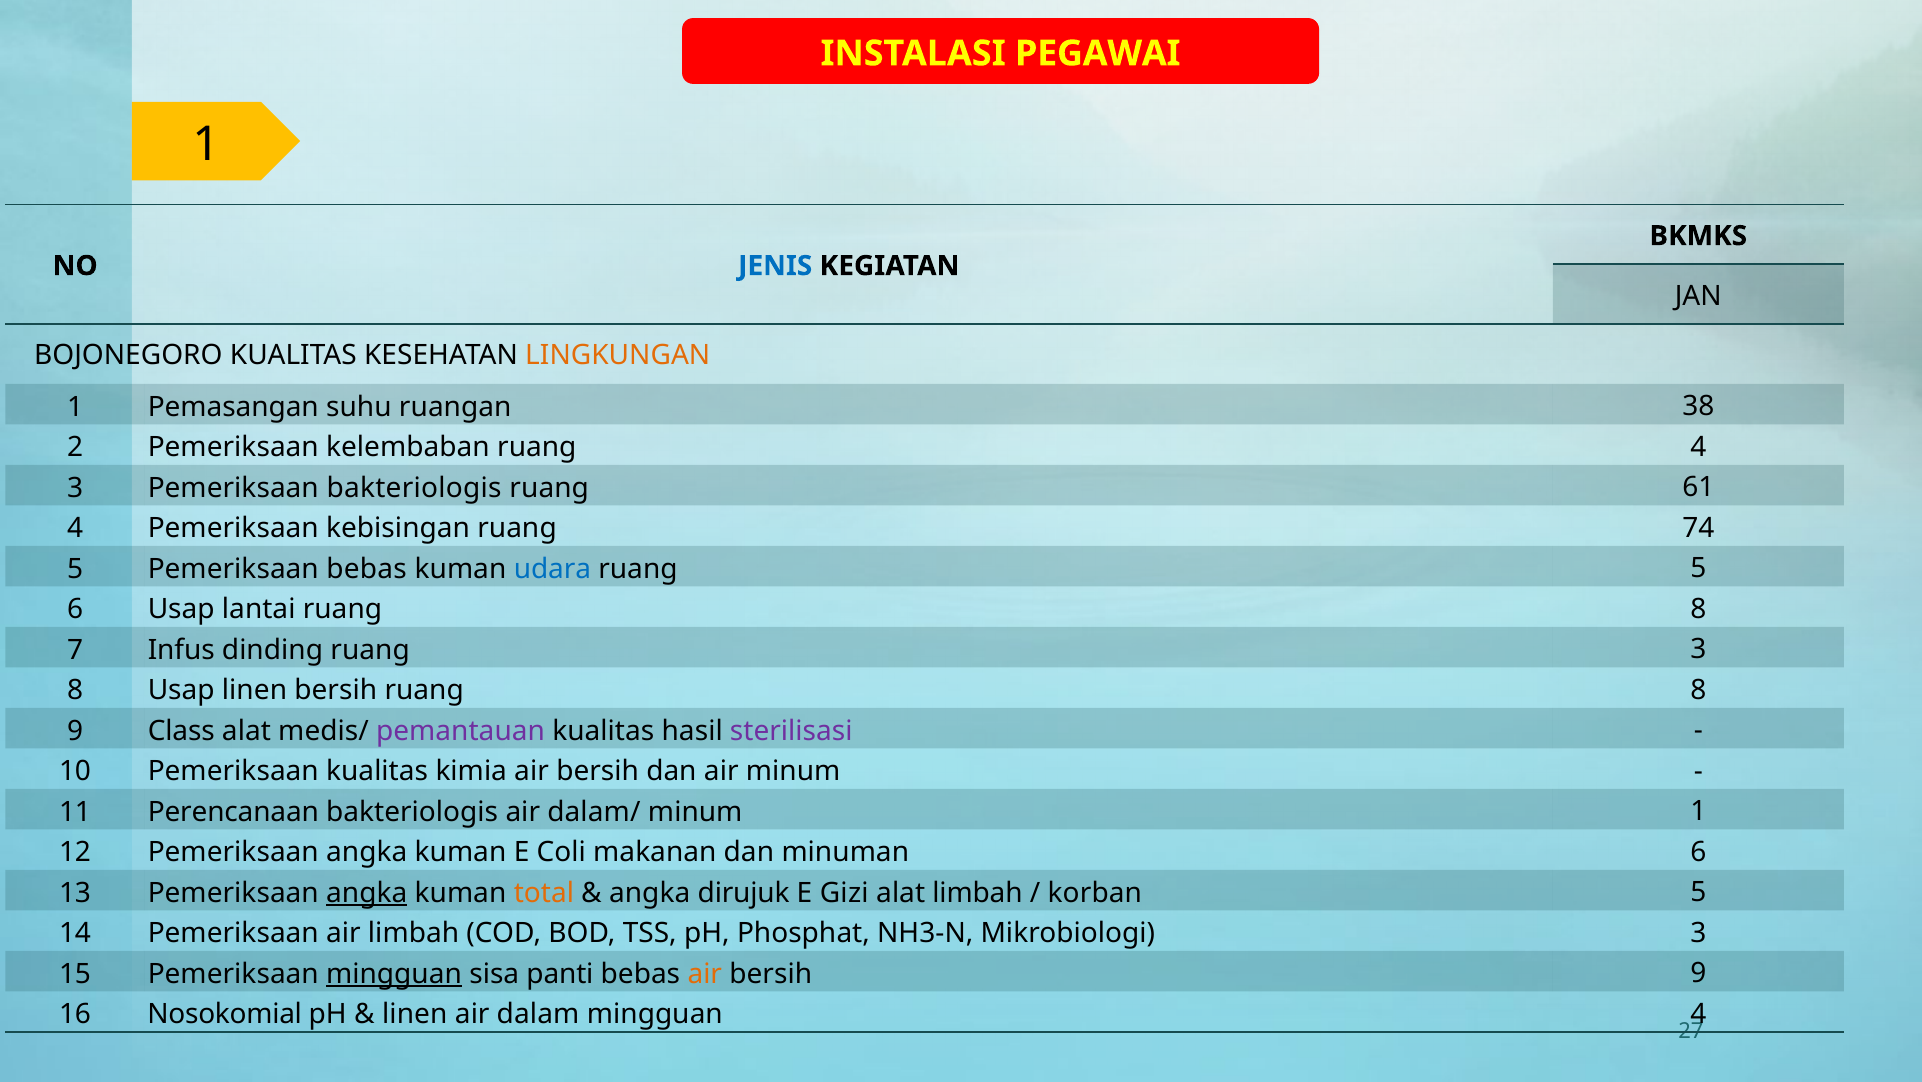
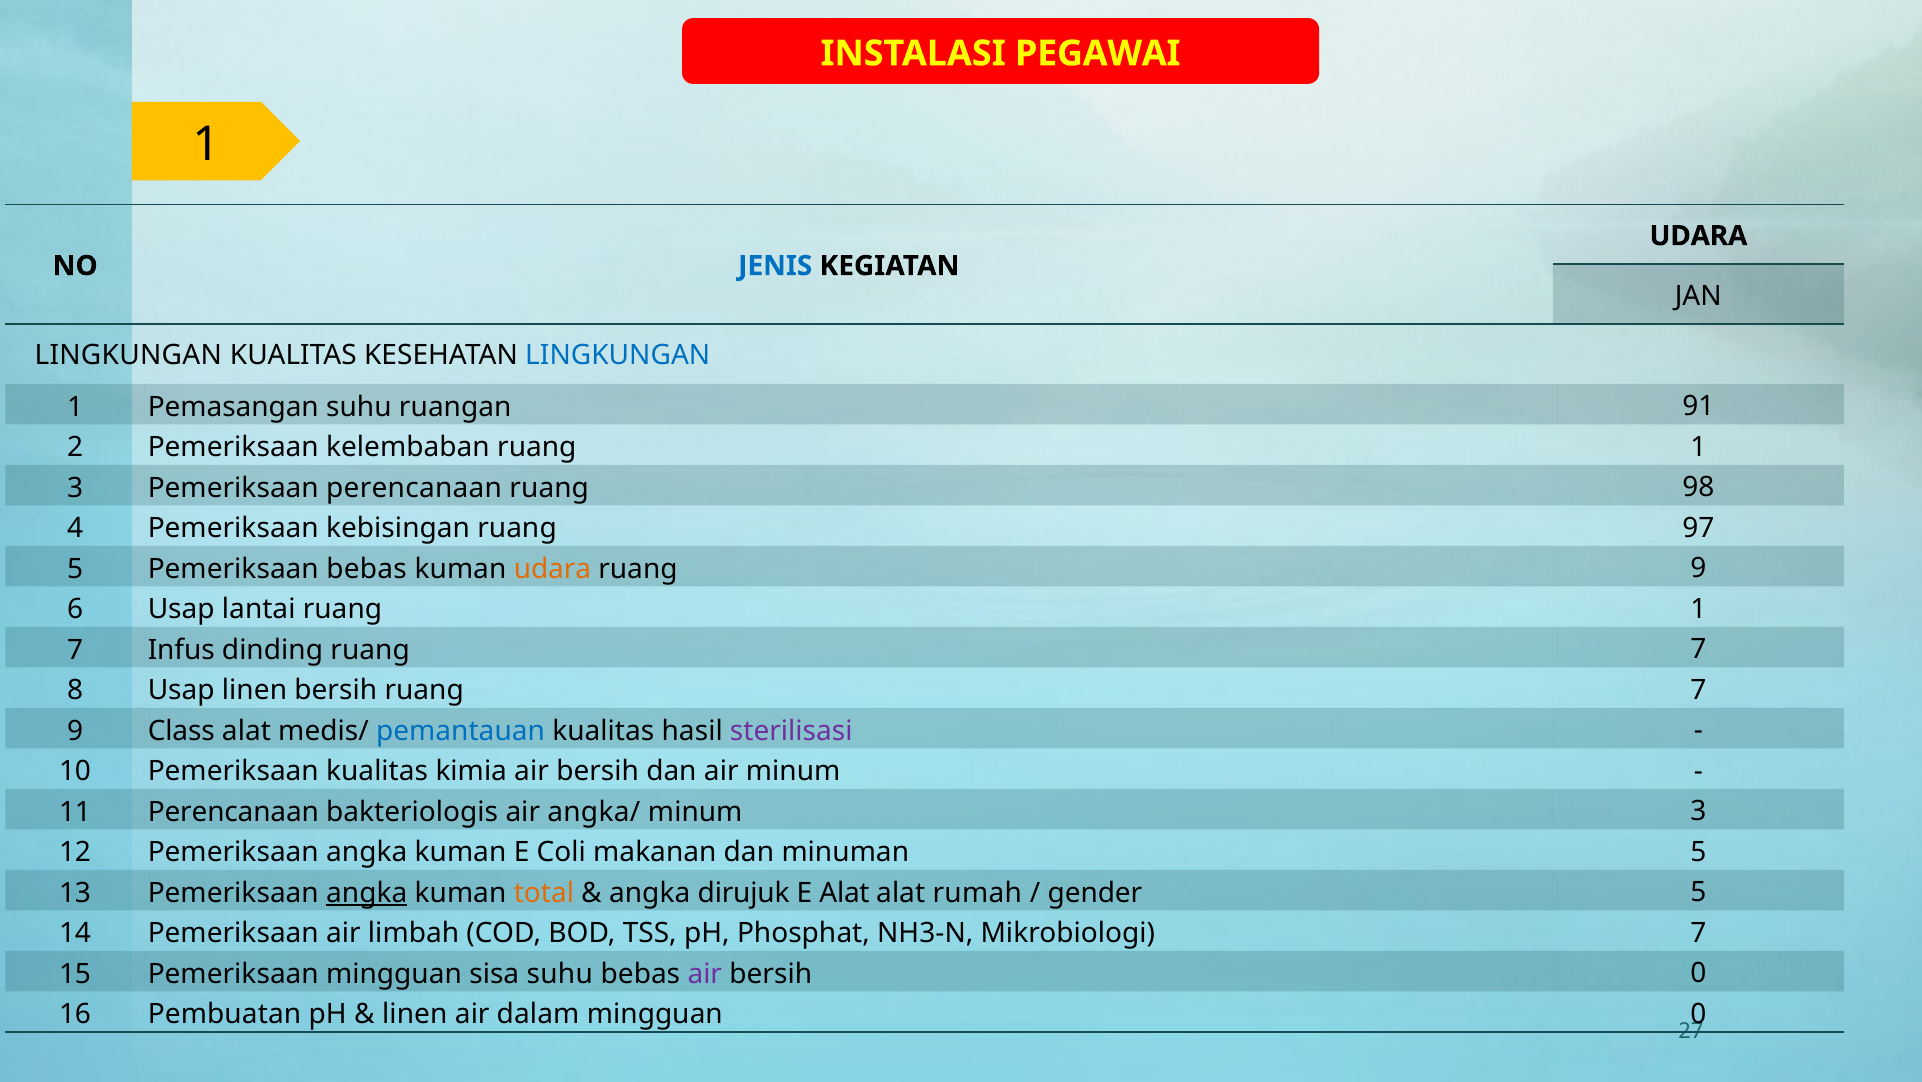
BKMKS at (1698, 236): BKMKS -> UDARA
BOJONEGORO at (128, 355): BOJONEGORO -> LINGKUNGAN
LINGKUNGAN at (618, 355) colour: orange -> blue
38: 38 -> 91
4 at (1698, 447): 4 -> 1
Pemeriksaan bakteriologis: bakteriologis -> perencanaan
61: 61 -> 98
74: 74 -> 97
udara at (552, 569) colour: blue -> orange
ruang 5: 5 -> 9
8 at (1698, 609): 8 -> 1
dinding ruang 3: 3 -> 7
8 at (1698, 690): 8 -> 7
pemantauan colour: purple -> blue
dalam/: dalam/ -> angka/
minum 1: 1 -> 3
6 at (1698, 852): 6 -> 5
E Gizi: Gizi -> Alat
alat limbah: limbah -> rumah
korban: korban -> gender
3 at (1698, 933): 3 -> 7
mingguan at (394, 973) underline: present -> none
sisa panti: panti -> suhu
air at (705, 973) colour: orange -> purple
bersih 9: 9 -> 0
Nosokomial: Nosokomial -> Pembuatan
mingguan 4: 4 -> 0
